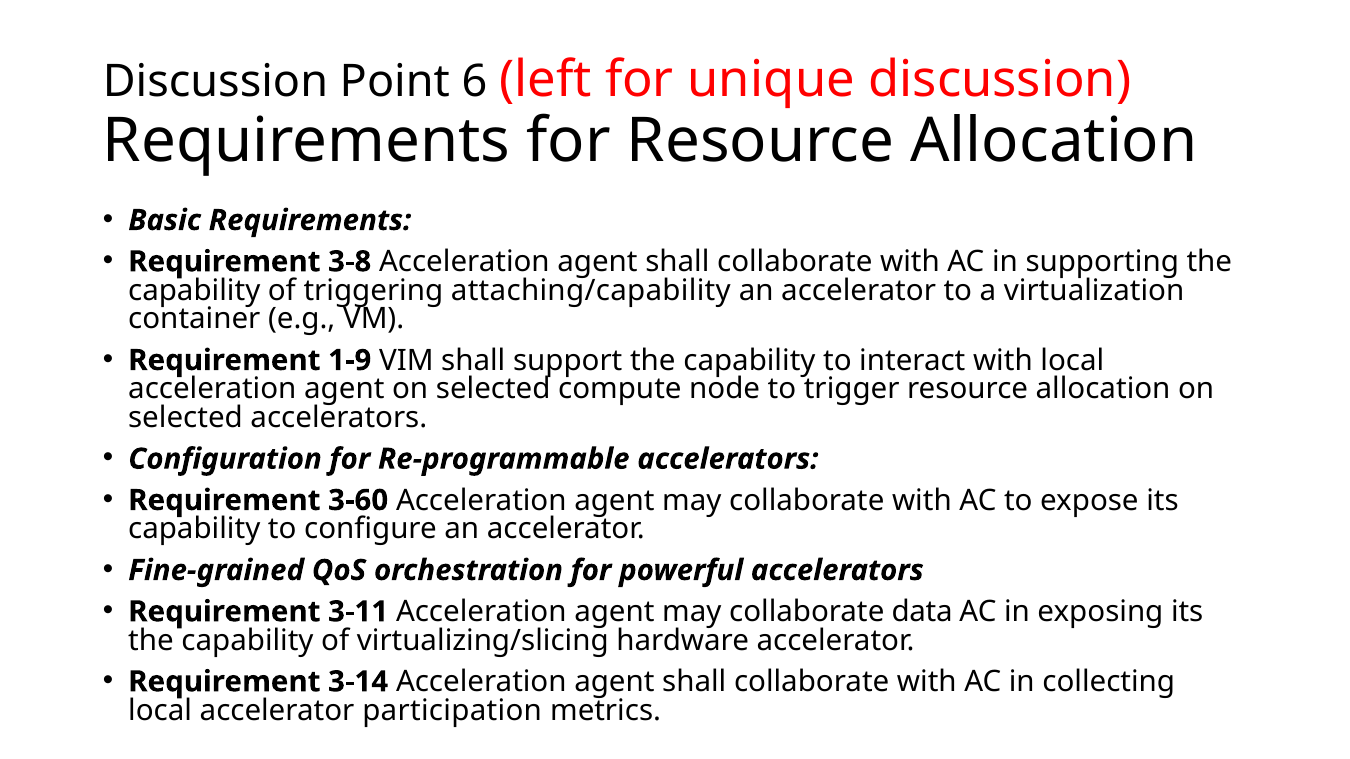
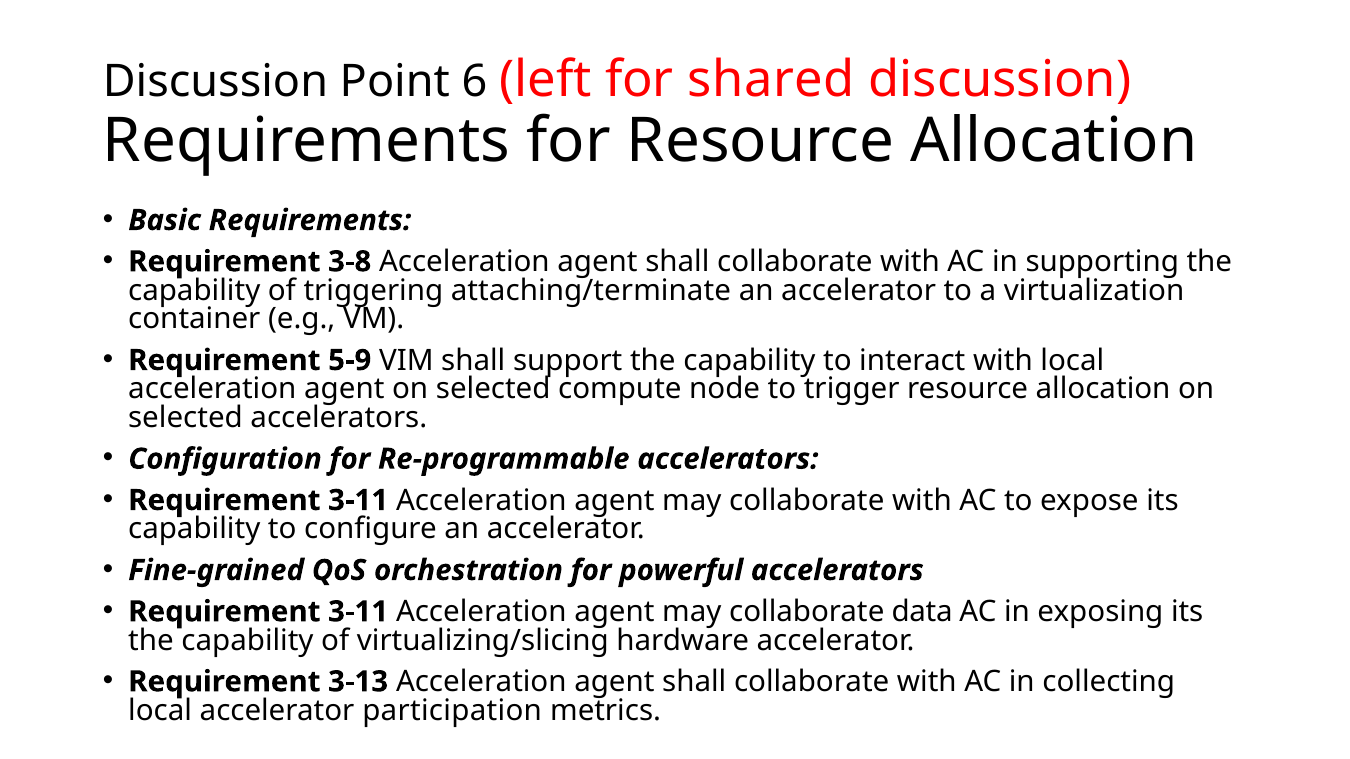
unique: unique -> shared
attaching/capability: attaching/capability -> attaching/terminate
1-9: 1-9 -> 5-9
3-60 at (358, 501): 3-60 -> 3-11
3-14: 3-14 -> 3-13
